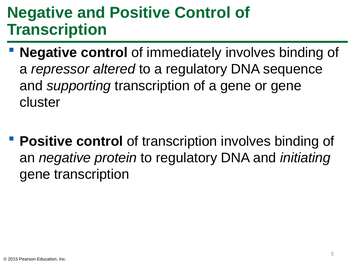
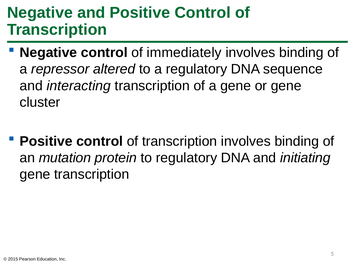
supporting: supporting -> interacting
an negative: negative -> mutation
